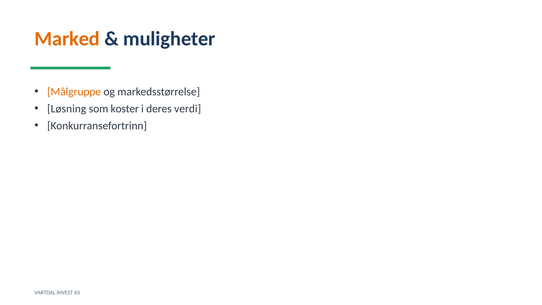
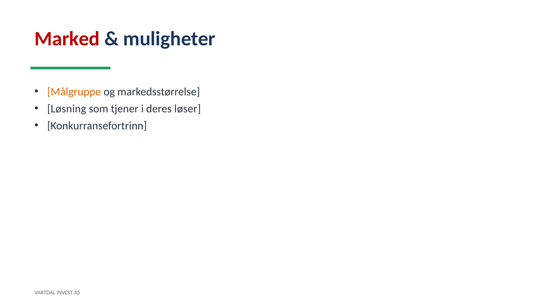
Marked colour: orange -> red
koster: koster -> tjener
verdi: verdi -> løser
